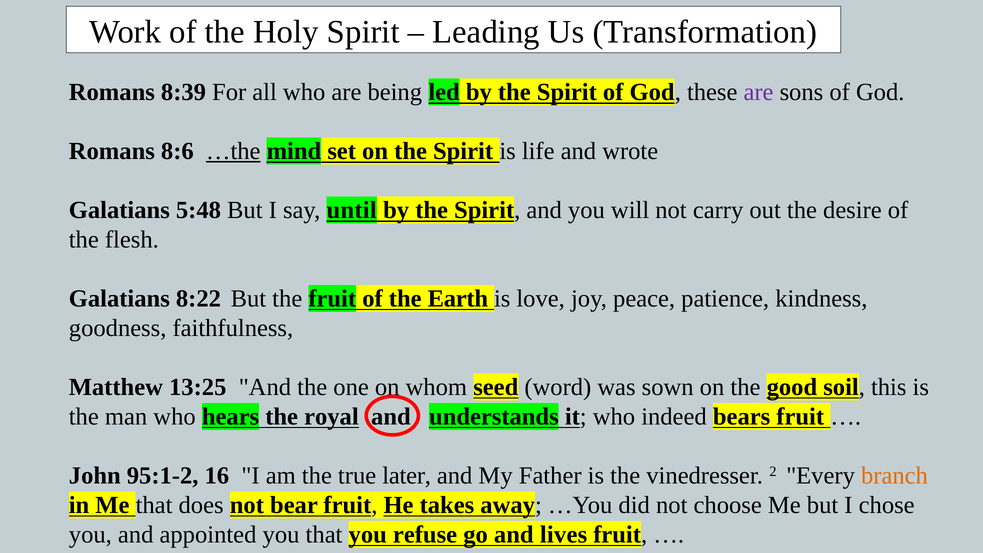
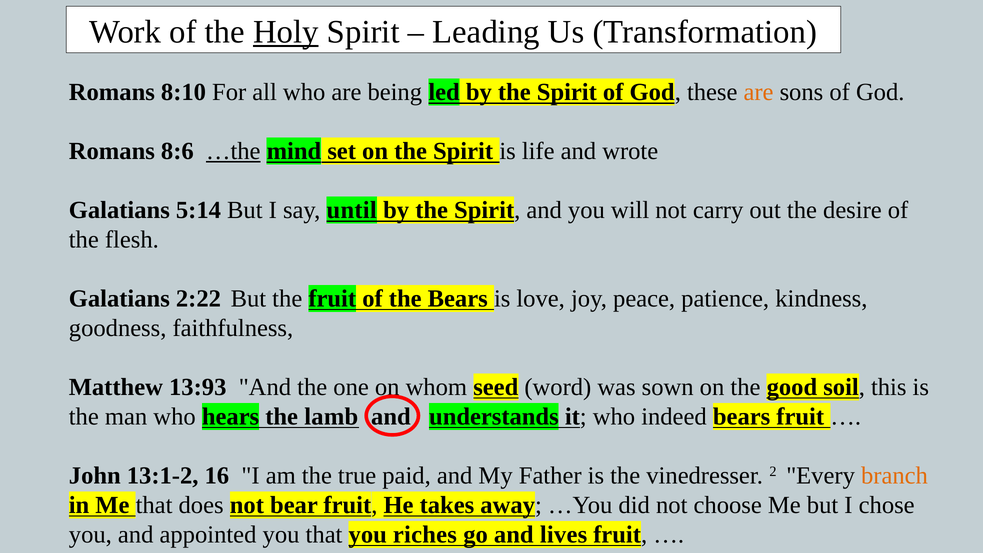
Holy underline: none -> present
8:39: 8:39 -> 8:10
are at (759, 92) colour: purple -> orange
5:48: 5:48 -> 5:14
8:22: 8:22 -> 2:22
the Earth: Earth -> Bears
13:25: 13:25 -> 13:93
royal: royal -> lamb
95:1-2: 95:1-2 -> 13:1-2
later: later -> paid
refuse: refuse -> riches
